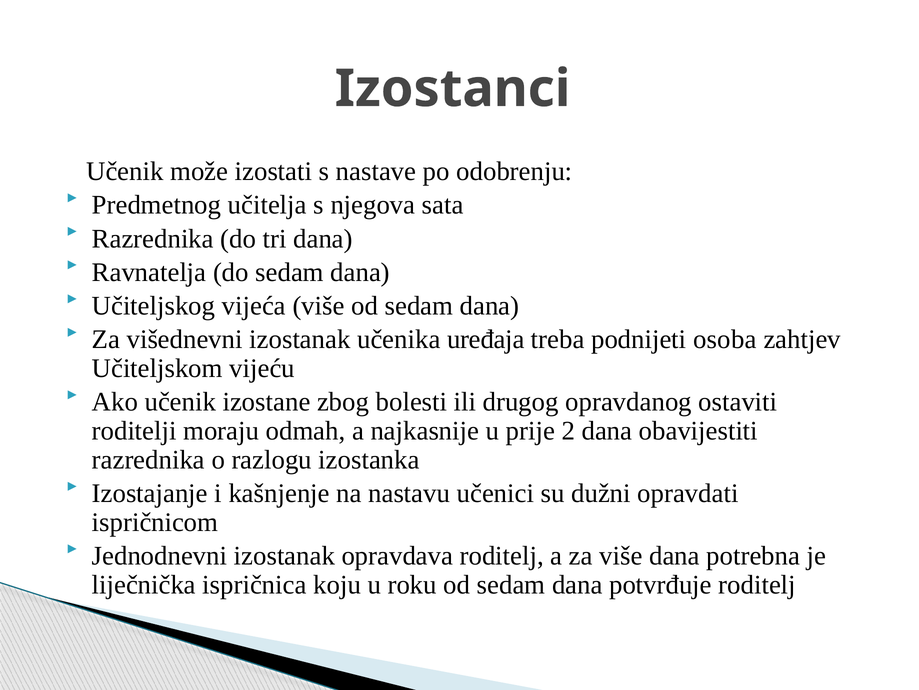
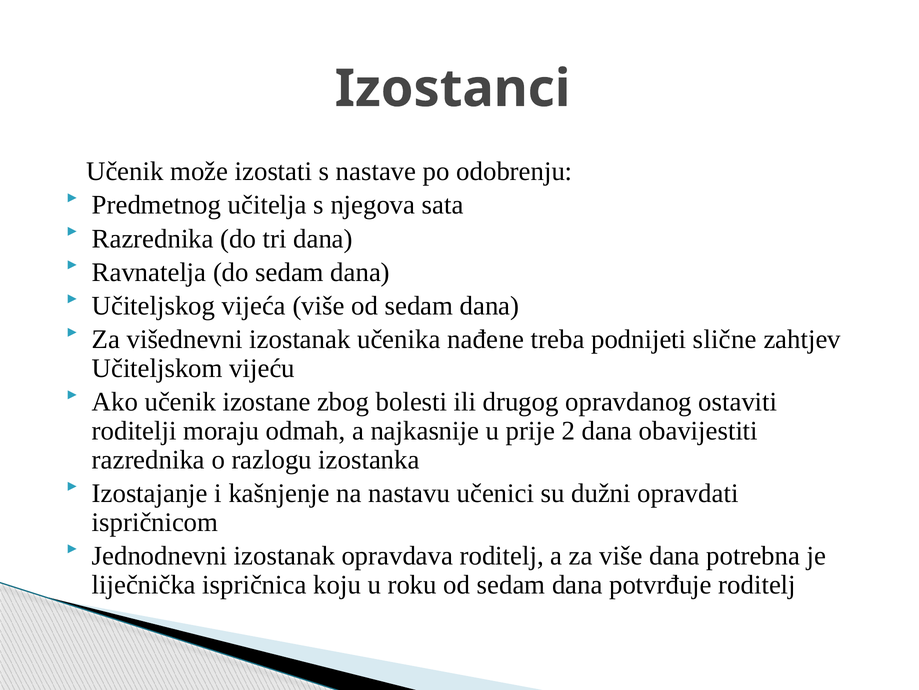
uređaja: uređaja -> nađene
osoba: osoba -> slične
